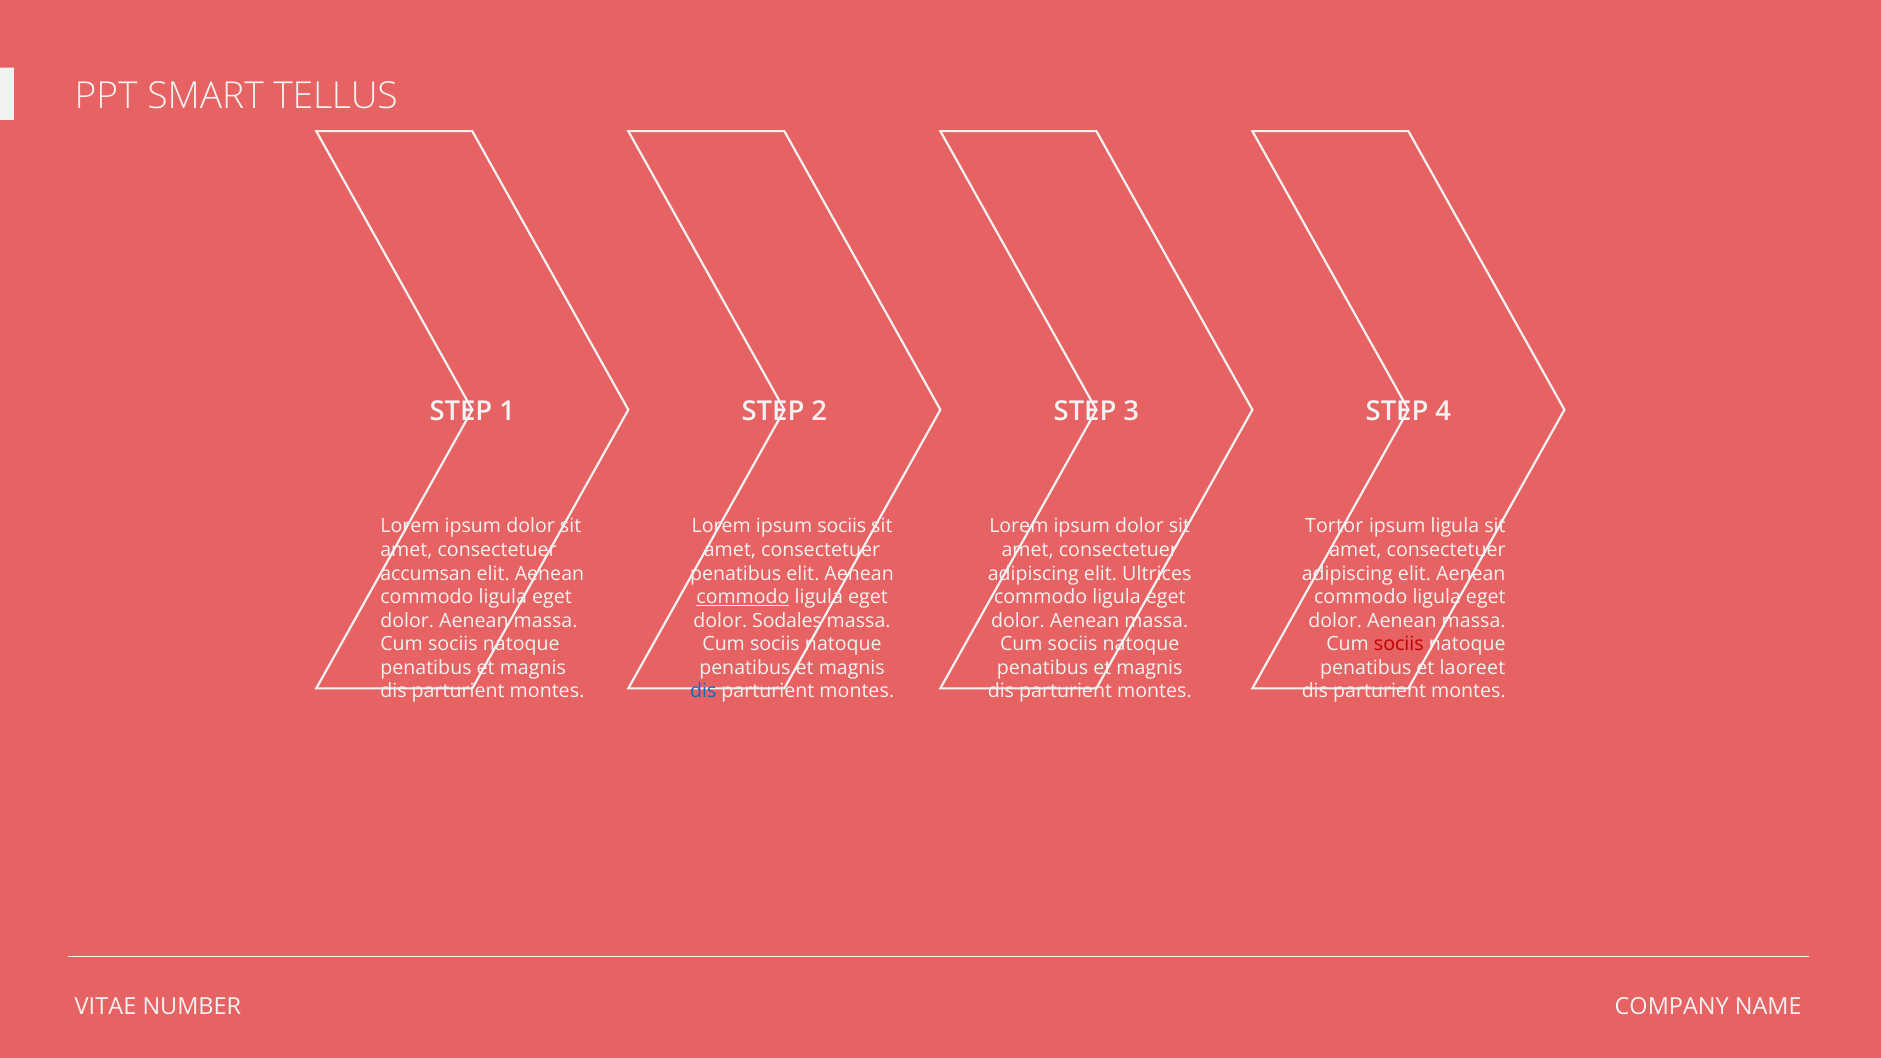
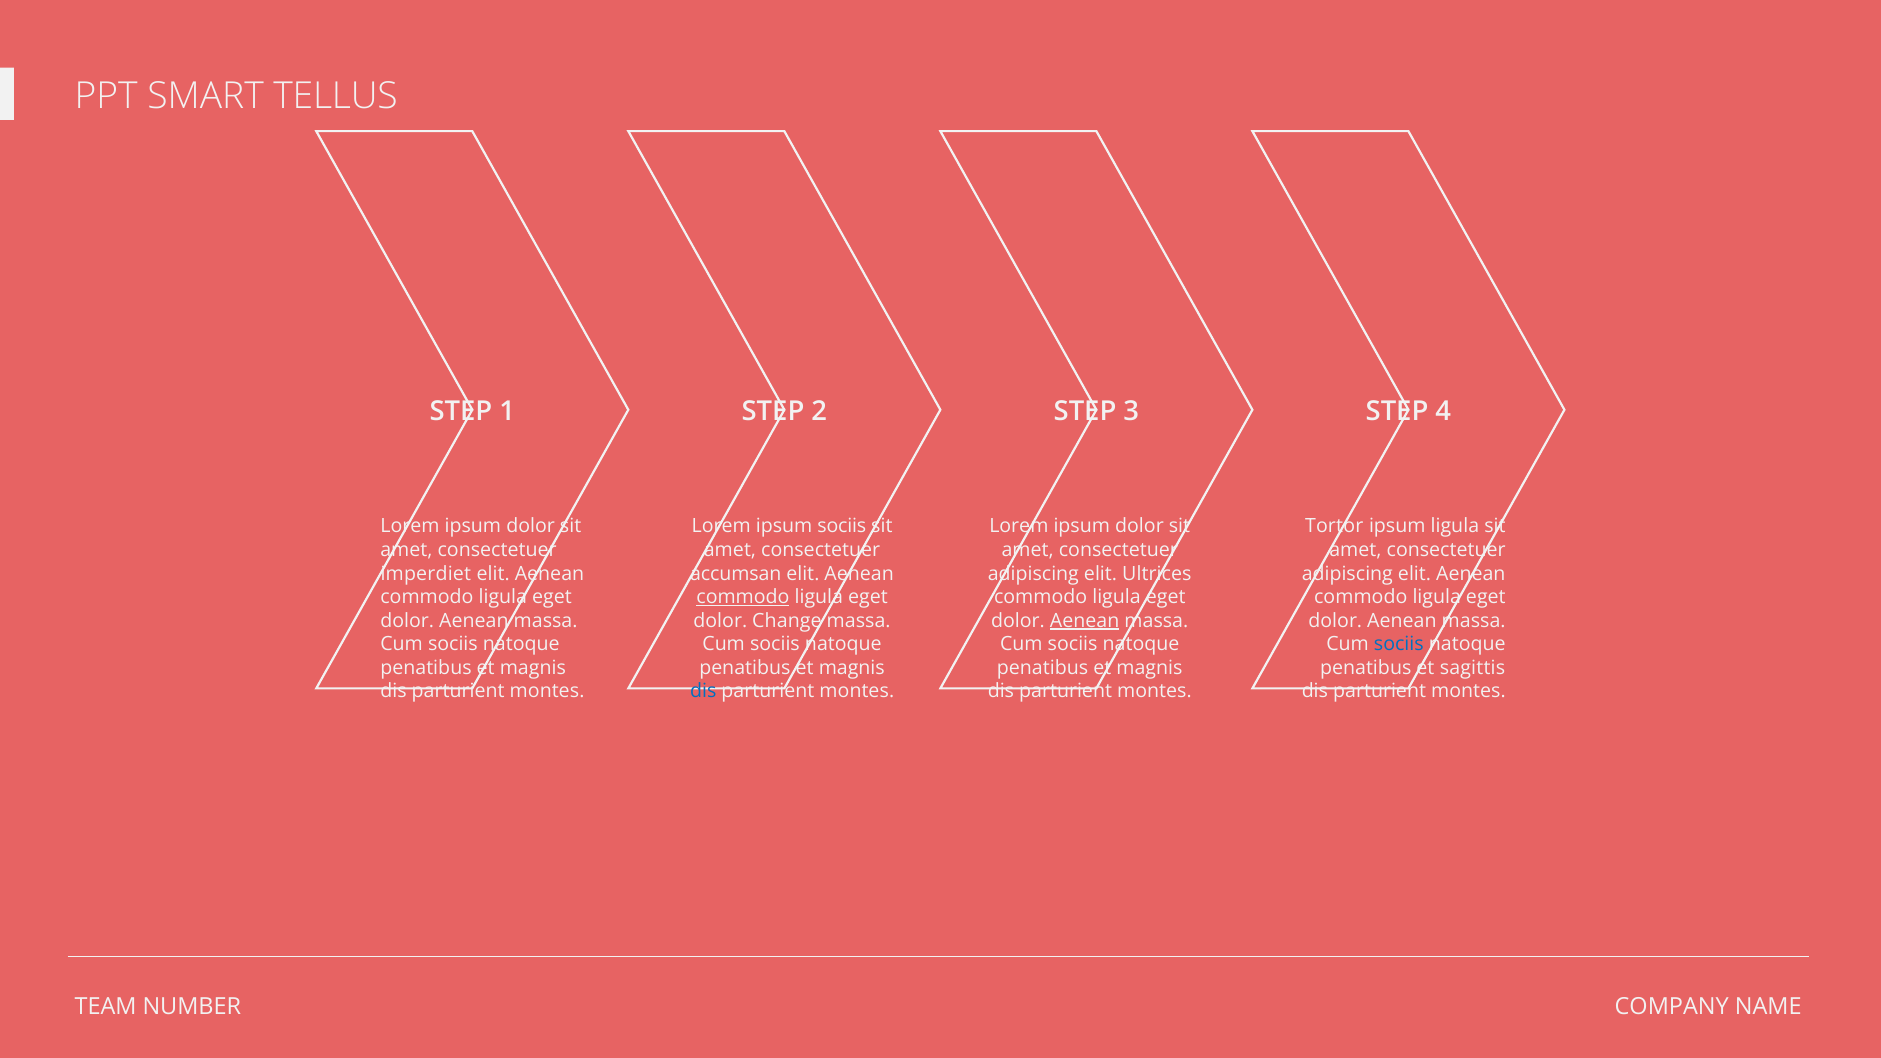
accumsan: accumsan -> imperdiet
penatibus at (736, 574): penatibus -> accumsan
Sodales: Sodales -> Change
Aenean at (1085, 621) underline: none -> present
sociis at (1399, 644) colour: red -> blue
laoreet: laoreet -> sagittis
VITAE: VITAE -> TEAM
